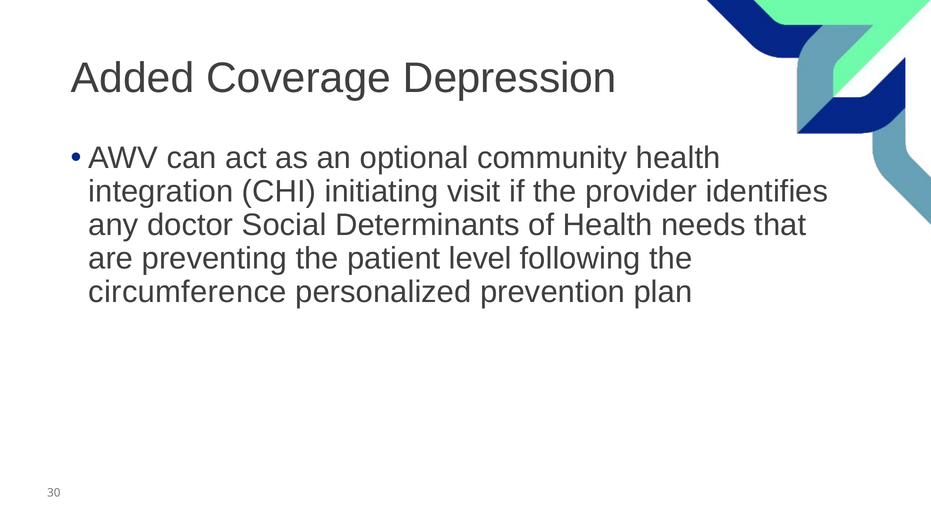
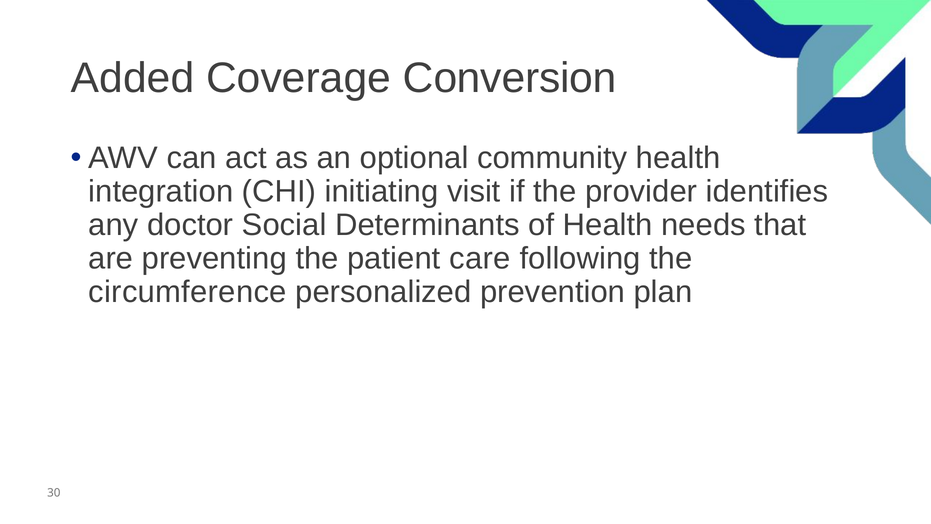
Depression: Depression -> Conversion
level: level -> care
